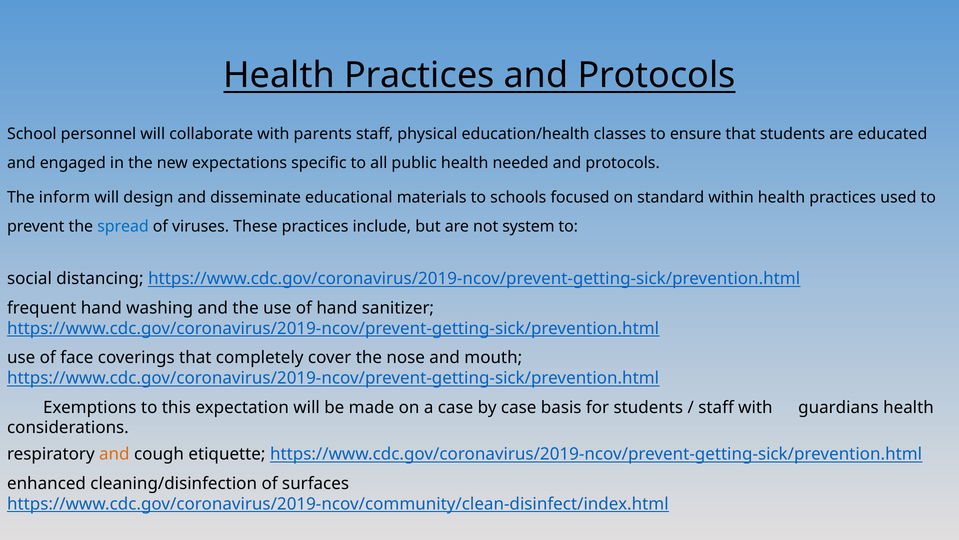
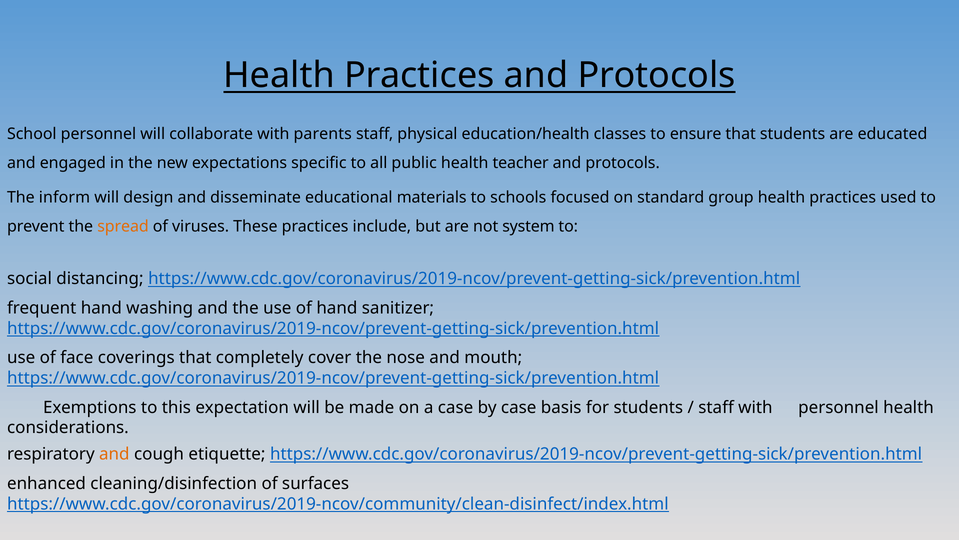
needed: needed -> teacher
within: within -> group
spread colour: blue -> orange
with guardians: guardians -> personnel
